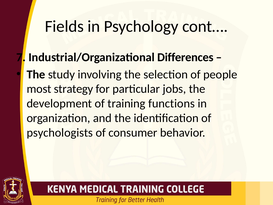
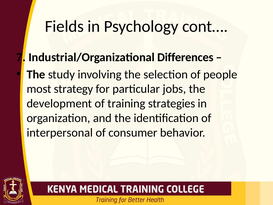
functions: functions -> strategies
psychologists: psychologists -> interpersonal
